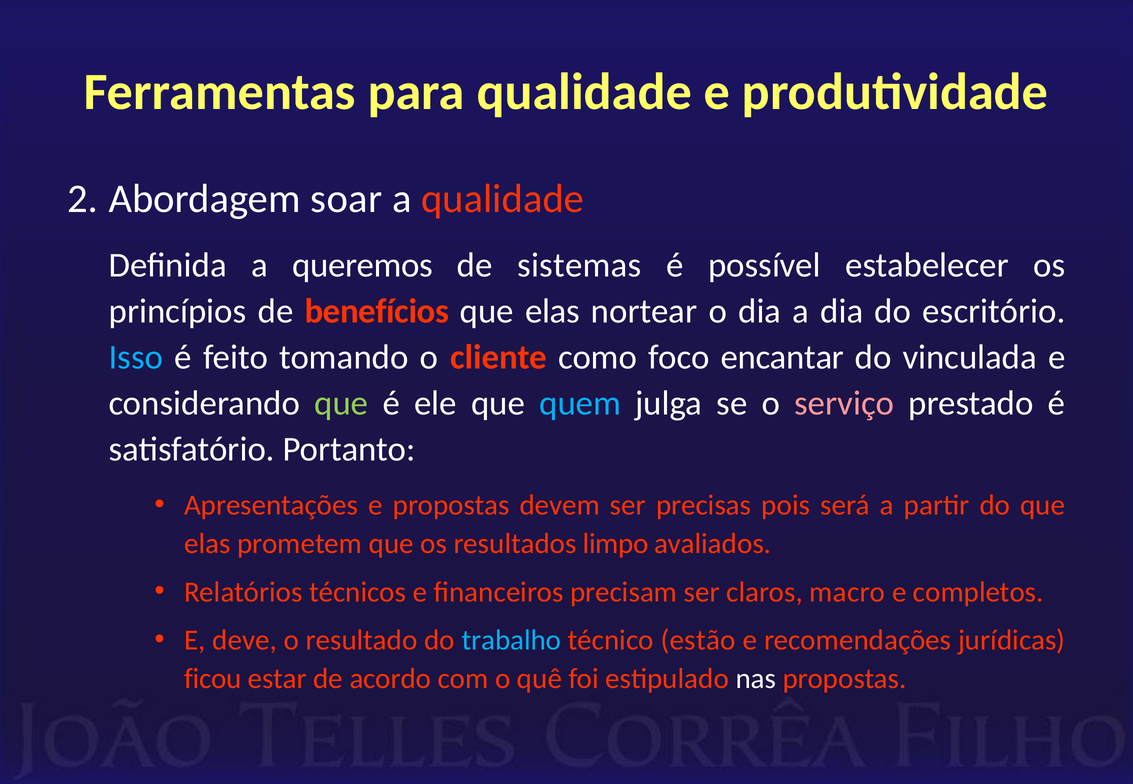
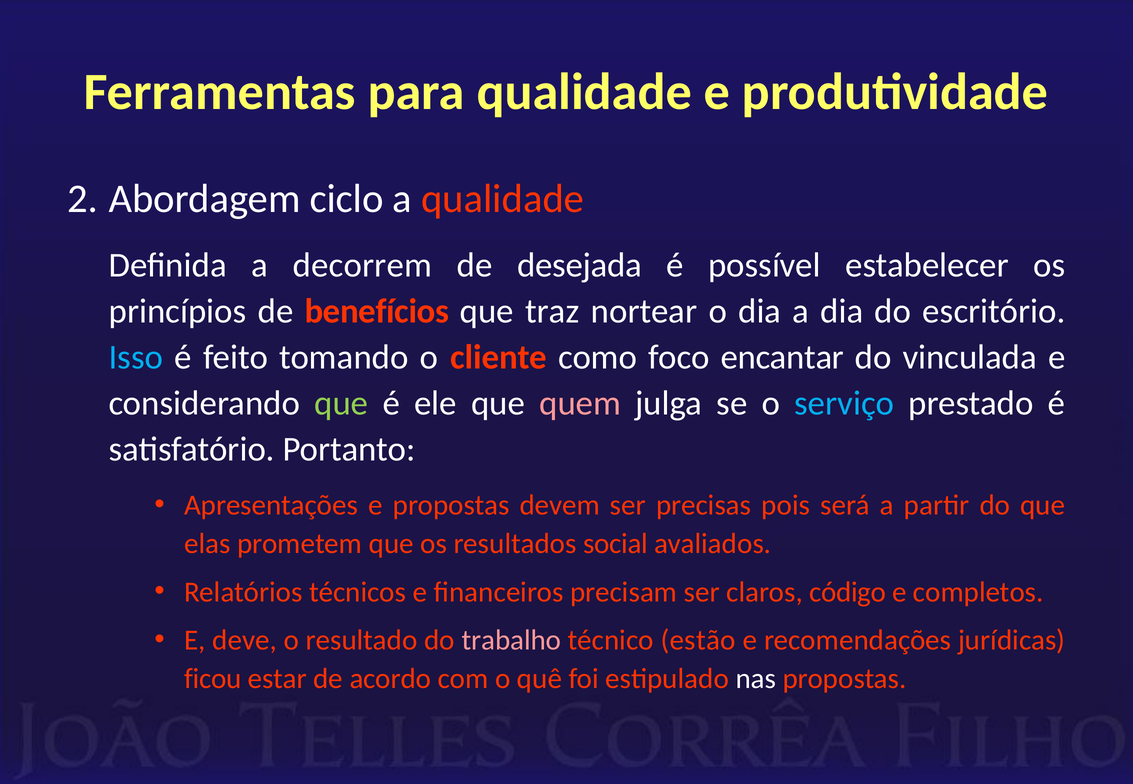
soar: soar -> ciclo
queremos: queremos -> decorrem
sistemas: sistemas -> desejada
elas at (552, 311): elas -> traz
quem colour: light blue -> pink
serviço colour: pink -> light blue
limpo: limpo -> social
macro: macro -> código
trabalho colour: light blue -> pink
